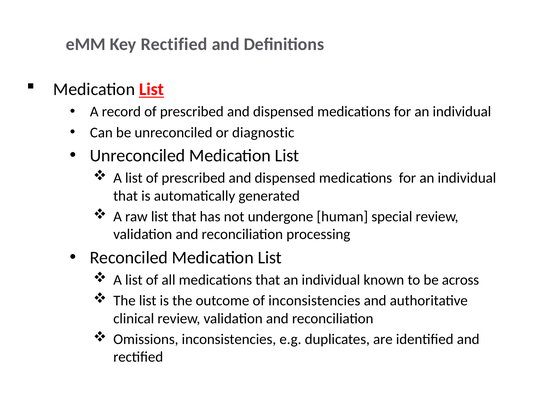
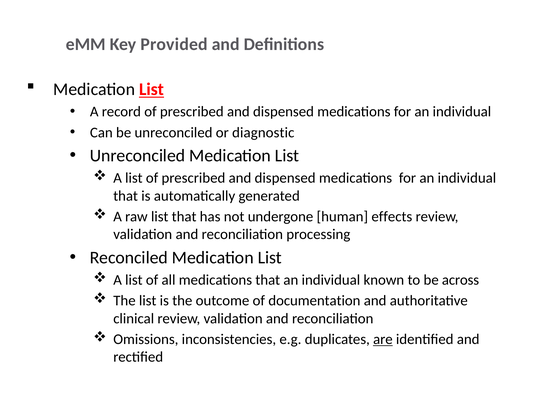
Key Rectified: Rectified -> Provided
special: special -> effects
of inconsistencies: inconsistencies -> documentation
are underline: none -> present
